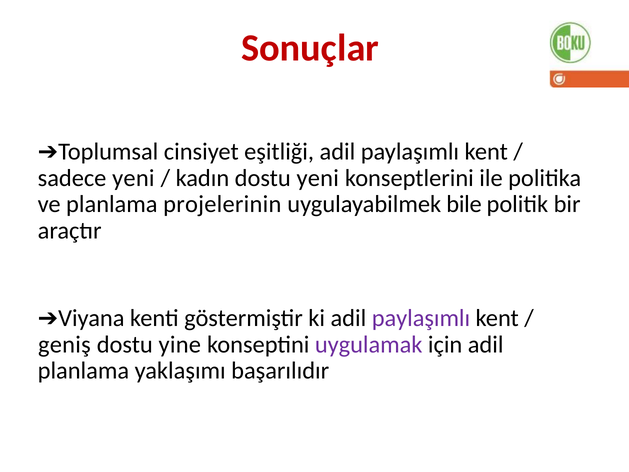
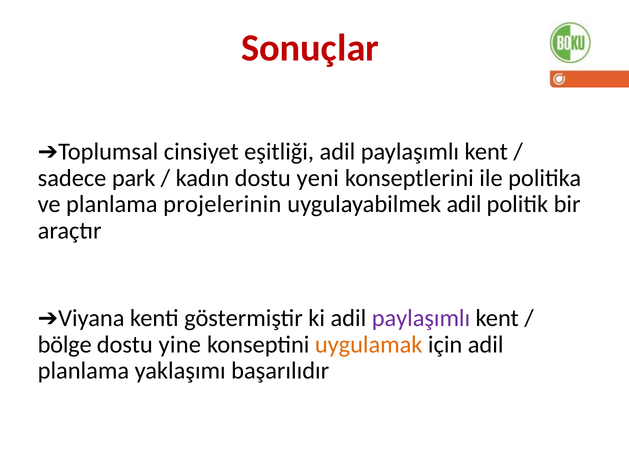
sadece yeni: yeni -> park
uygulayabilmek bile: bile -> adil
geniş: geniş -> bölge
uygulamak colour: purple -> orange
